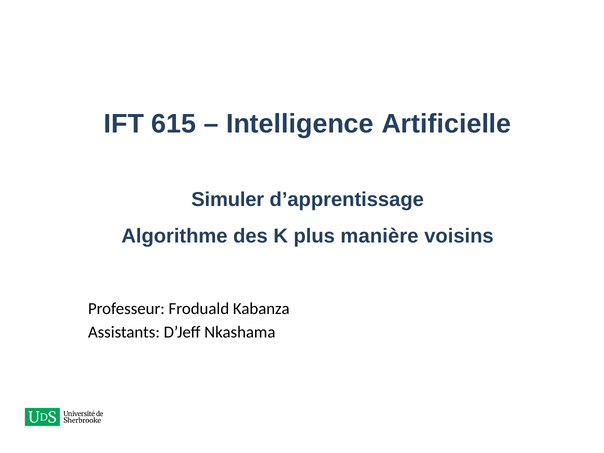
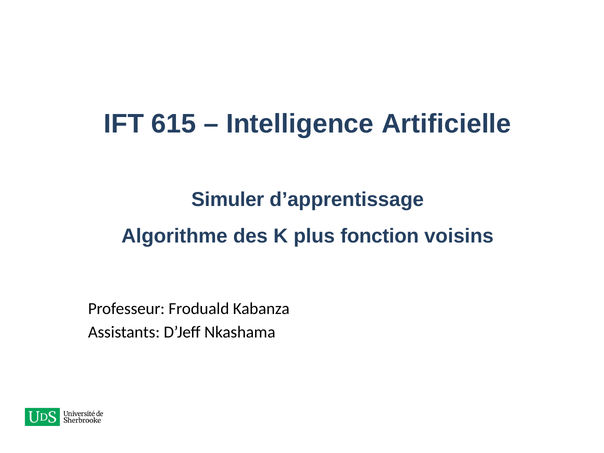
manière: manière -> fonction
